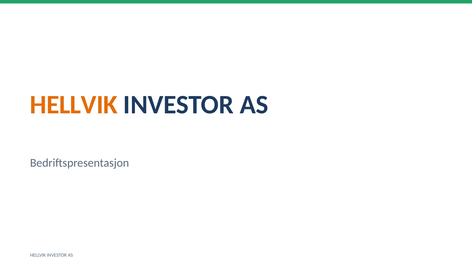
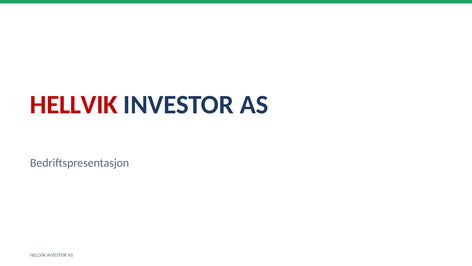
HELLVIK at (74, 105) colour: orange -> red
